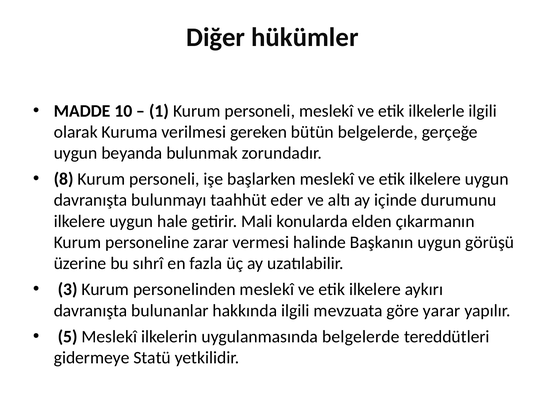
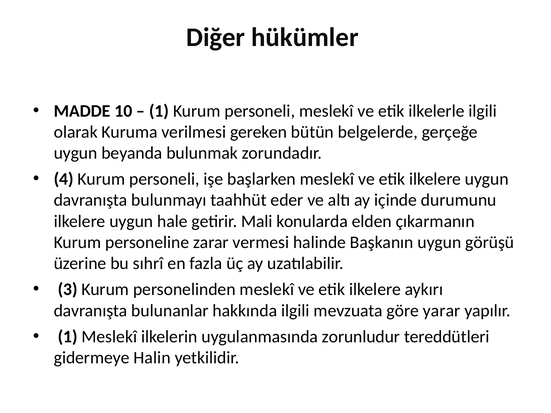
8: 8 -> 4
5 at (68, 337): 5 -> 1
uygulanmasında belgelerde: belgelerde -> zorunludur
Statü: Statü -> Halin
